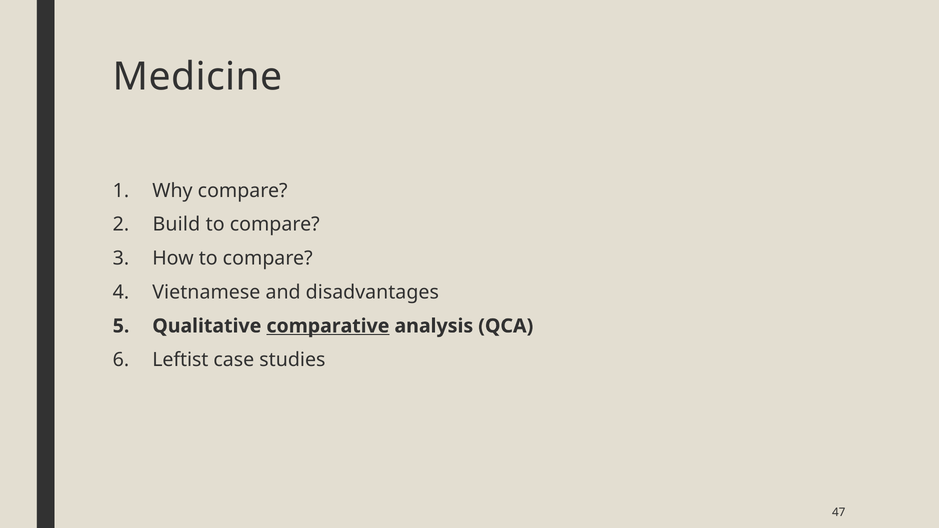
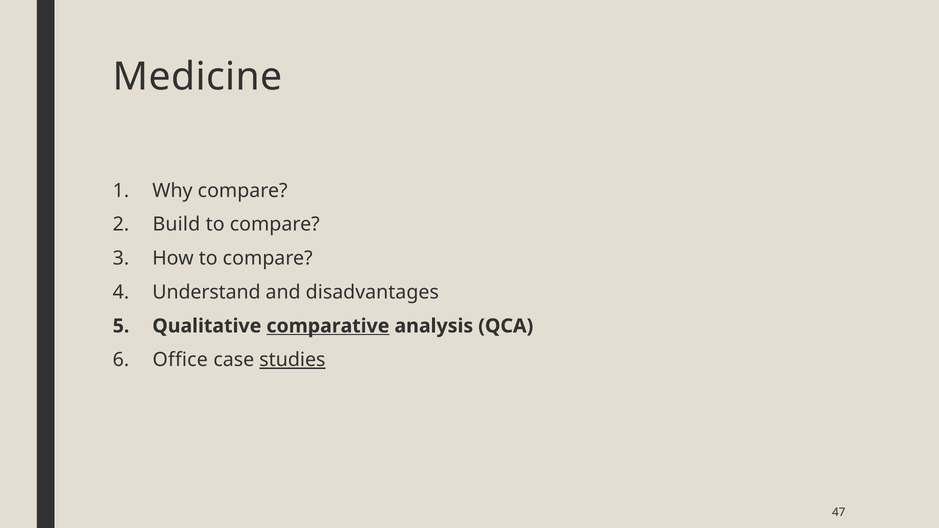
Vietnamese: Vietnamese -> Understand
Leftist: Leftist -> Office
studies underline: none -> present
